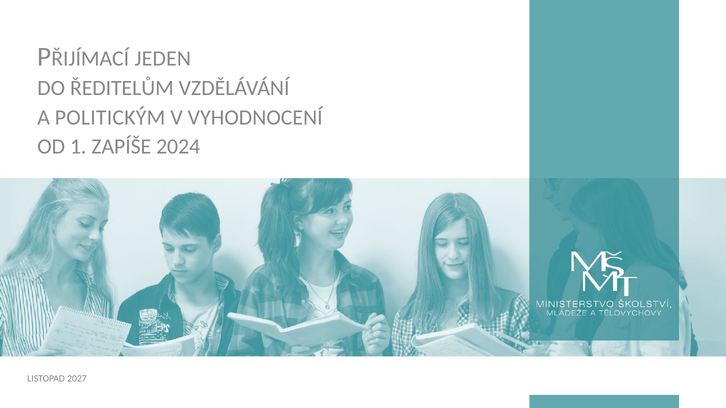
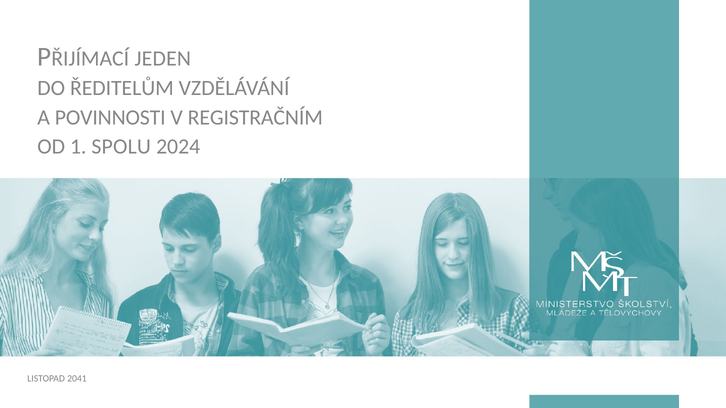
POLITICKÝM: POLITICKÝM -> POVINNOSTI
VYHODNOCENÍ: VYHODNOCENÍ -> REGISTRAČNÍM
ZAPÍŠE: ZAPÍŠE -> SPOLU
2027: 2027 -> 2041
